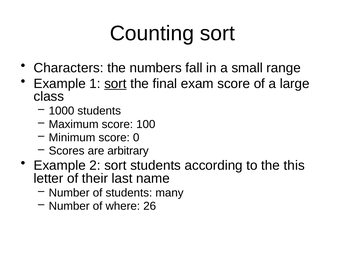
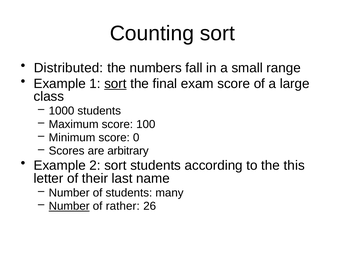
Characters: Characters -> Distributed
Number at (69, 206) underline: none -> present
where: where -> rather
